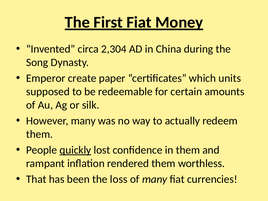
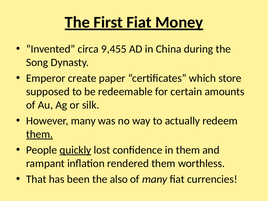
2,304: 2,304 -> 9,455
units: units -> store
them at (40, 134) underline: none -> present
loss: loss -> also
